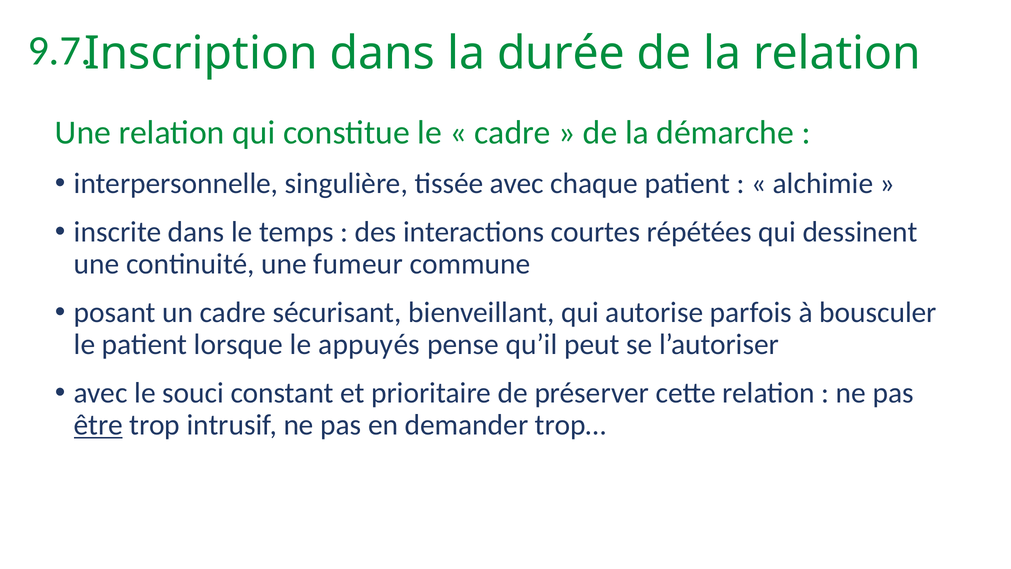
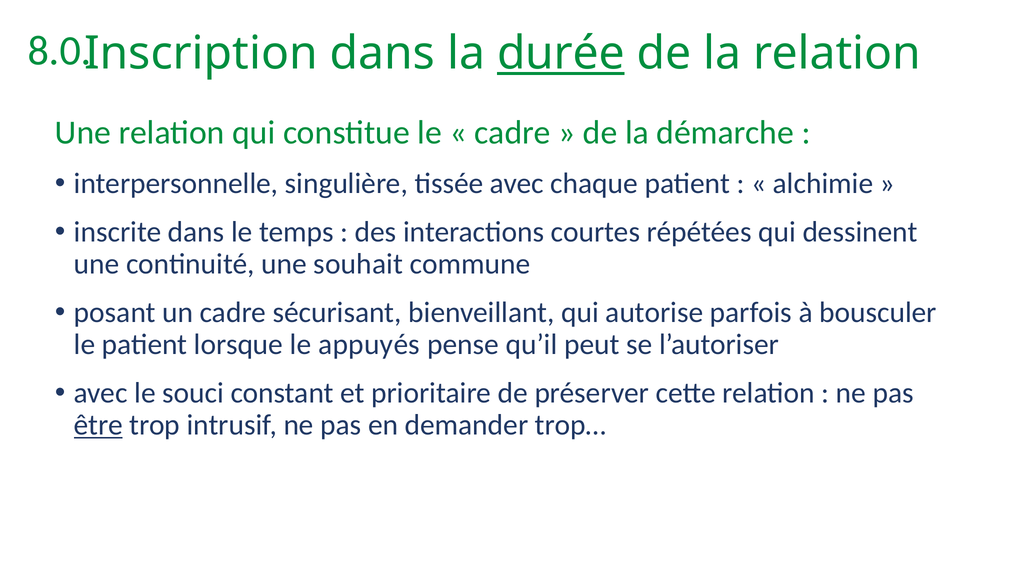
9.7: 9.7 -> 8.0
durée underline: none -> present
fumeur: fumeur -> souhait
